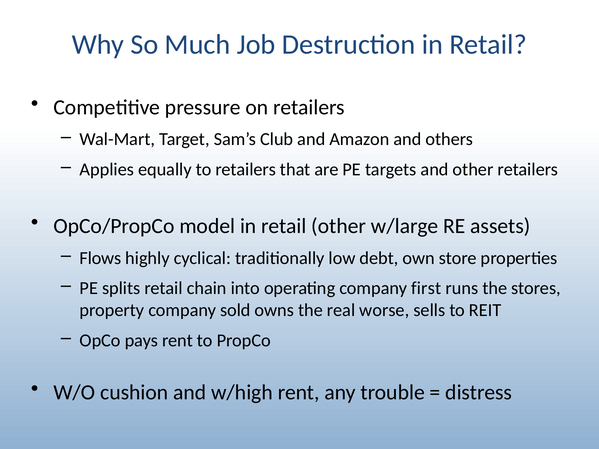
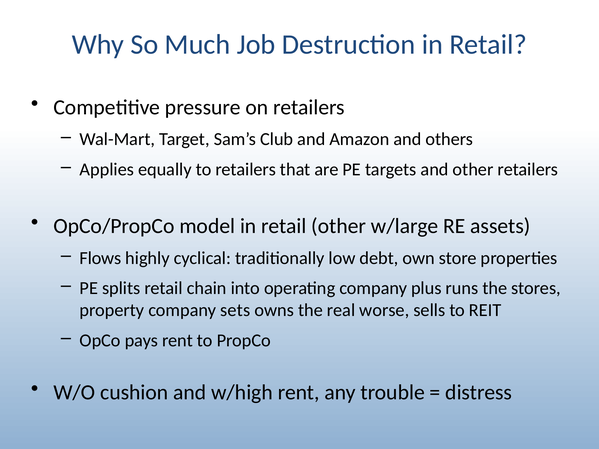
first: first -> plus
sold: sold -> sets
